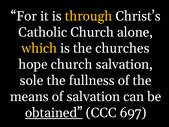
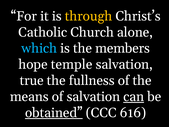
which colour: yellow -> light blue
churches: churches -> members
hope church: church -> temple
sole: sole -> true
can underline: none -> present
697: 697 -> 616
